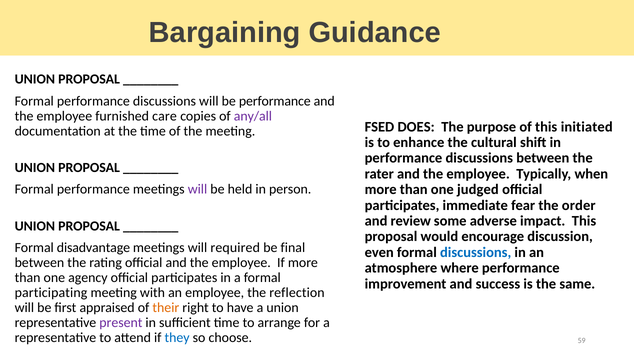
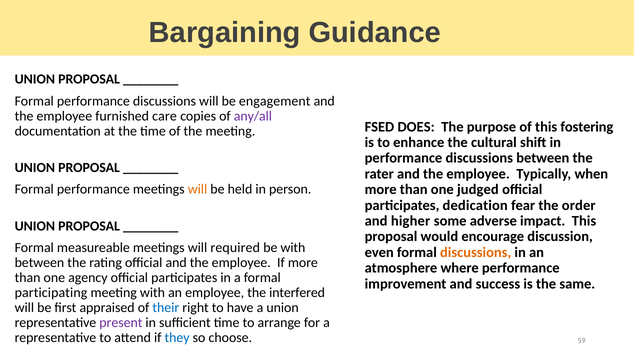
be performance: performance -> engagement
initiated: initiated -> fostering
will at (198, 189) colour: purple -> orange
immediate: immediate -> dedication
review: review -> higher
disadvantage: disadvantage -> measureable
be final: final -> with
discussions at (476, 252) colour: blue -> orange
reflection: reflection -> interfered
their colour: orange -> blue
